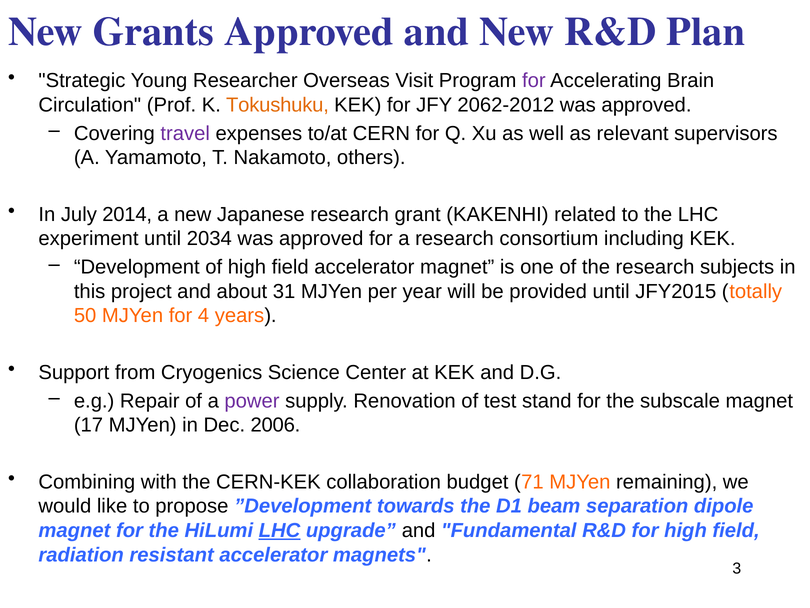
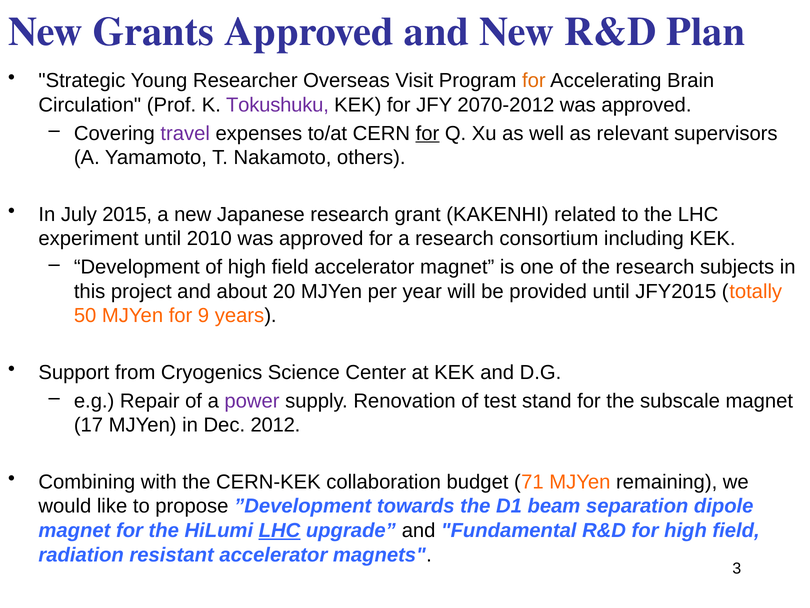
for at (534, 81) colour: purple -> orange
Tokushuku colour: orange -> purple
2062-2012: 2062-2012 -> 2070-2012
for at (427, 133) underline: none -> present
2014: 2014 -> 2015
2034: 2034 -> 2010
31: 31 -> 20
4: 4 -> 9
2006: 2006 -> 2012
